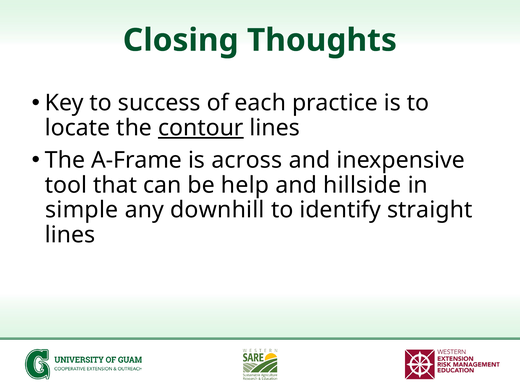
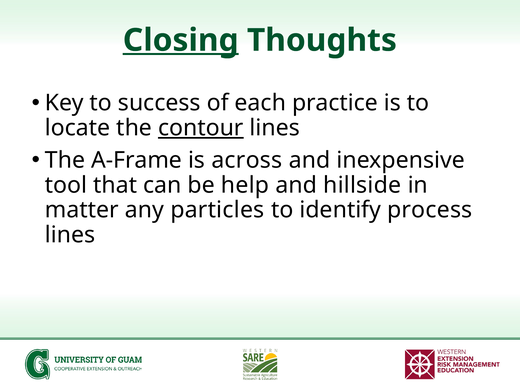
Closing underline: none -> present
simple: simple -> matter
downhill: downhill -> particles
straight: straight -> process
